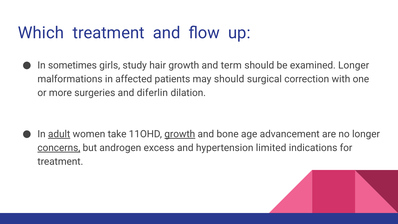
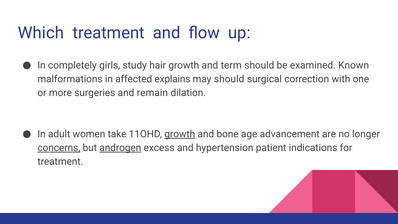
sometimes: sometimes -> completely
examined Longer: Longer -> Known
patients: patients -> explains
diferlin: diferlin -> remain
adult underline: present -> none
androgen underline: none -> present
limited: limited -> patient
